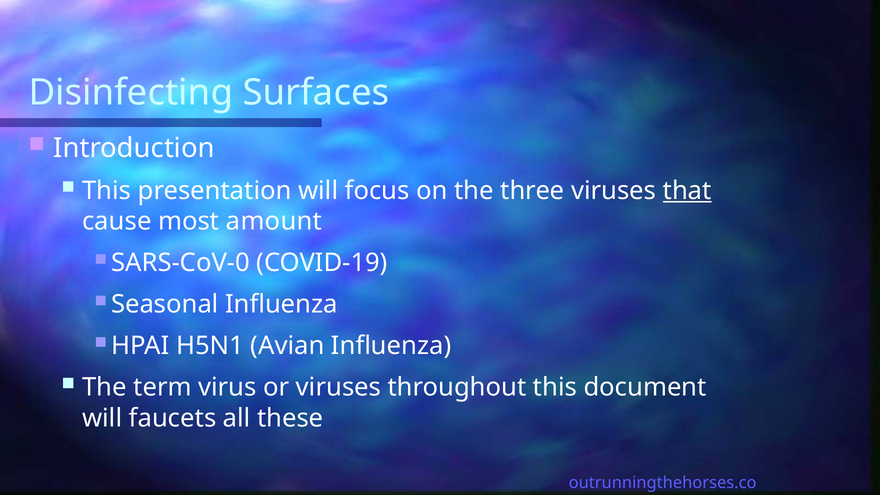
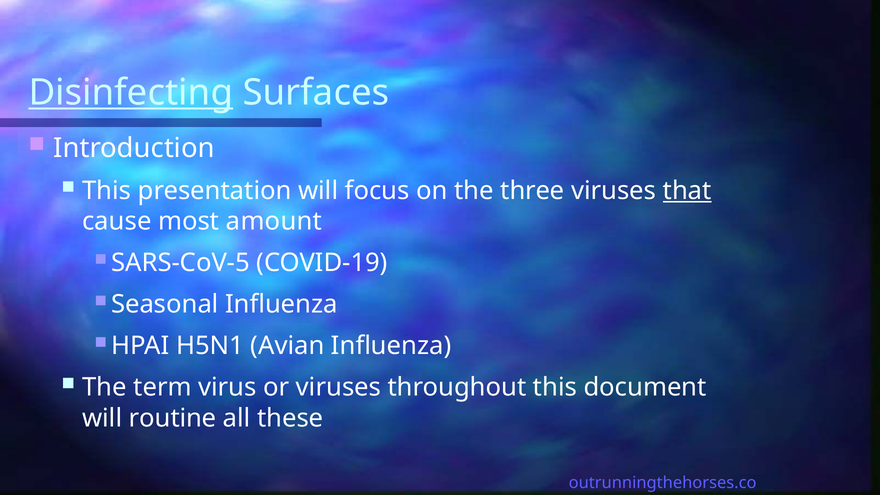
Disinfecting underline: none -> present
SARS-CoV-0: SARS-CoV-0 -> SARS-CoV-5
faucets: faucets -> routine
